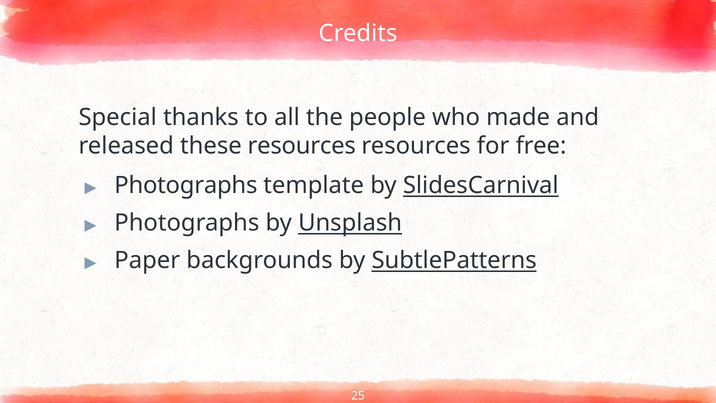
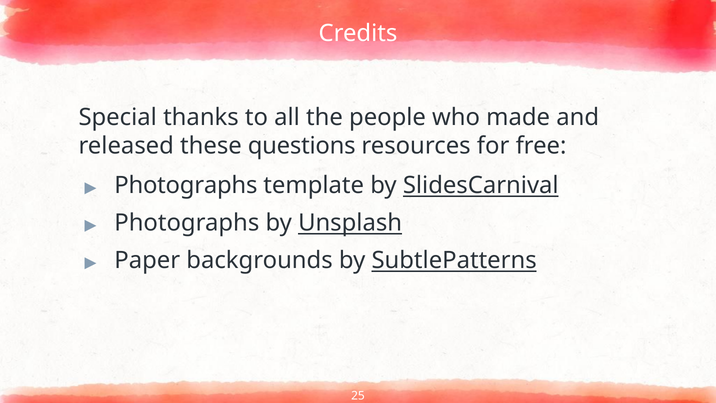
these resources: resources -> questions
